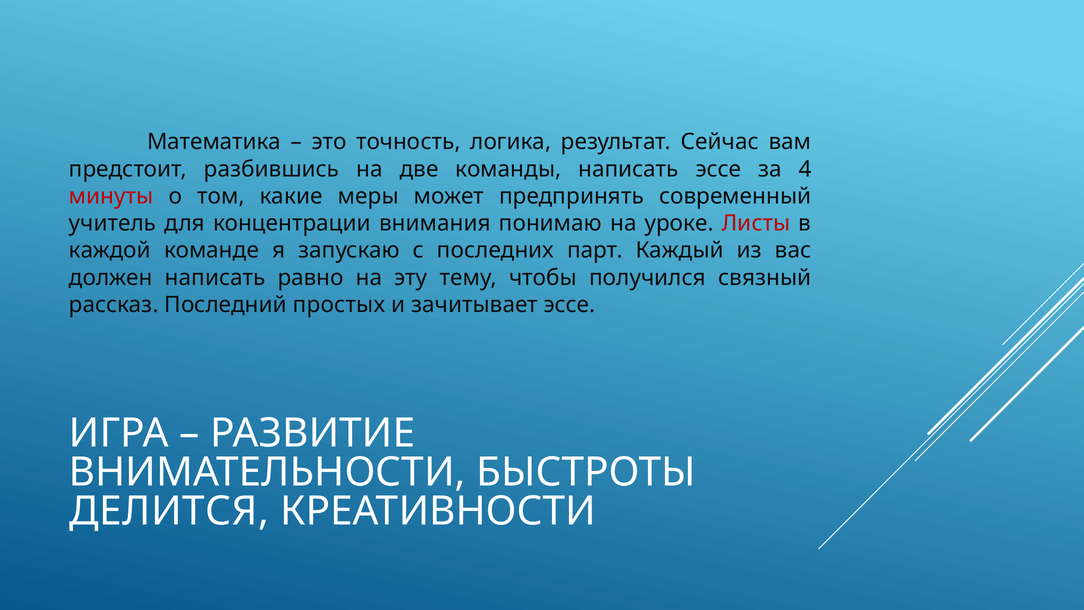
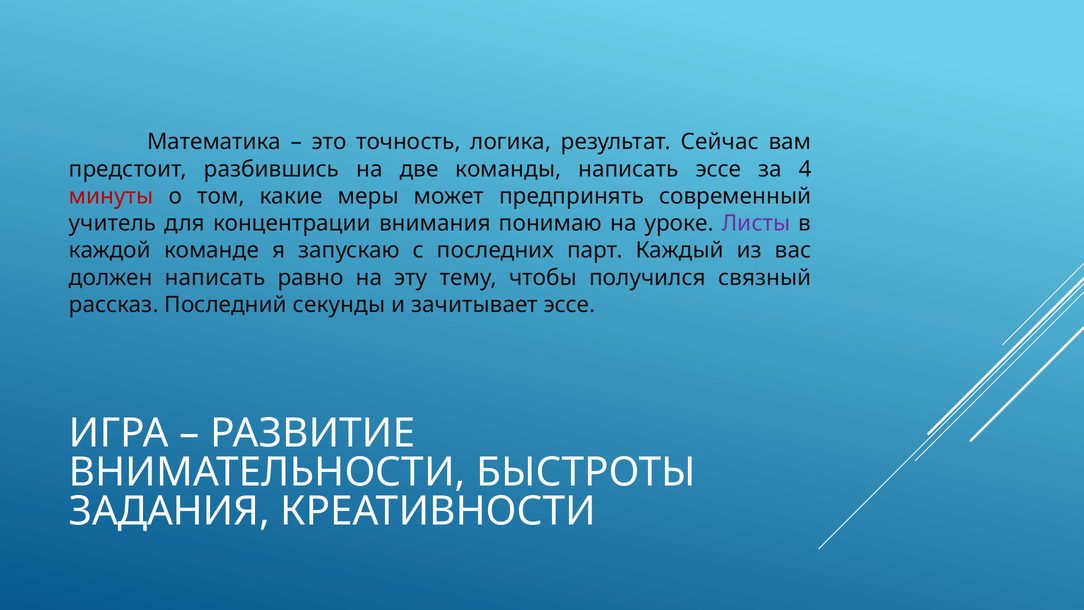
Листы colour: red -> purple
простых: простых -> секунды
ДЕЛИТСЯ: ДЕЛИТСЯ -> ЗАДАНИЯ
